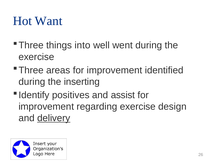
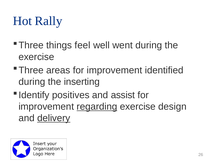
Want: Want -> Rally
into: into -> feel
regarding underline: none -> present
